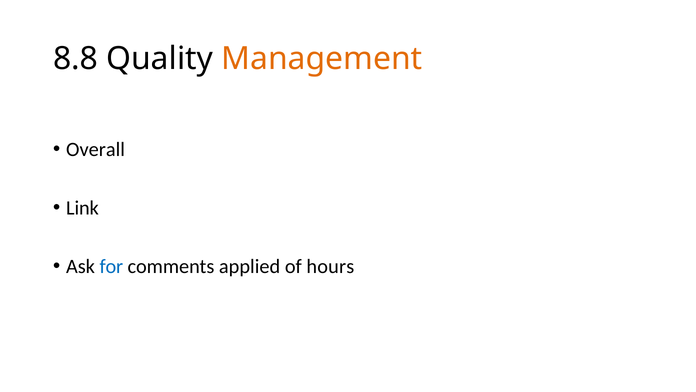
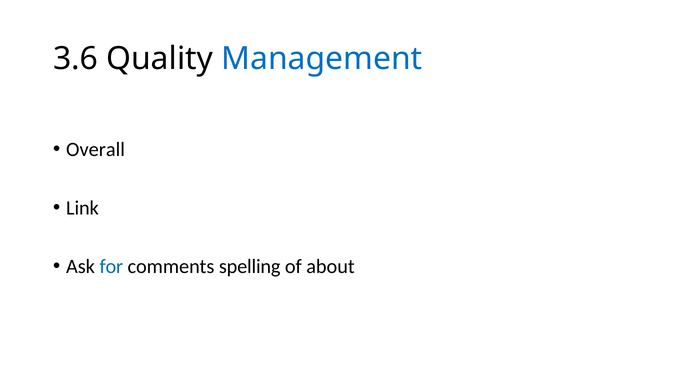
8.8: 8.8 -> 3.6
Management colour: orange -> blue
applied: applied -> spelling
hours: hours -> about
